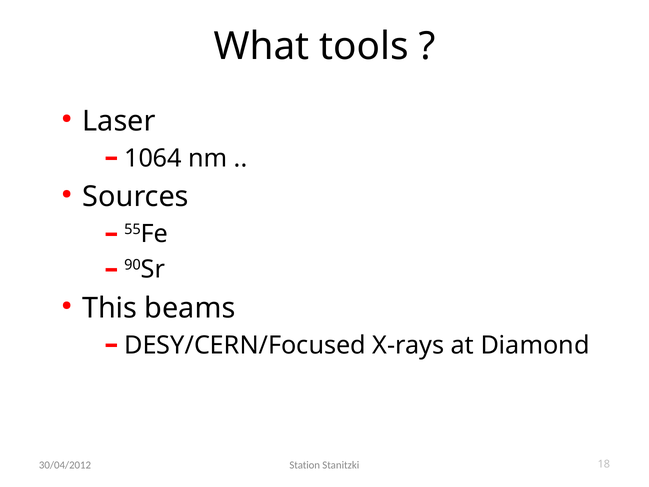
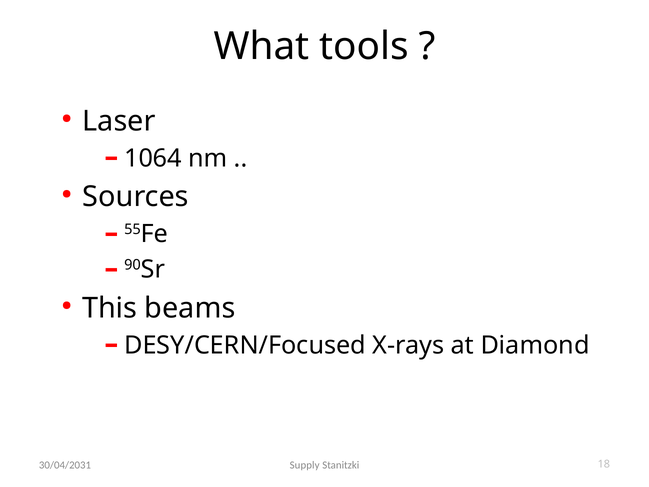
30/04/2012: 30/04/2012 -> 30/04/2031
Station: Station -> Supply
